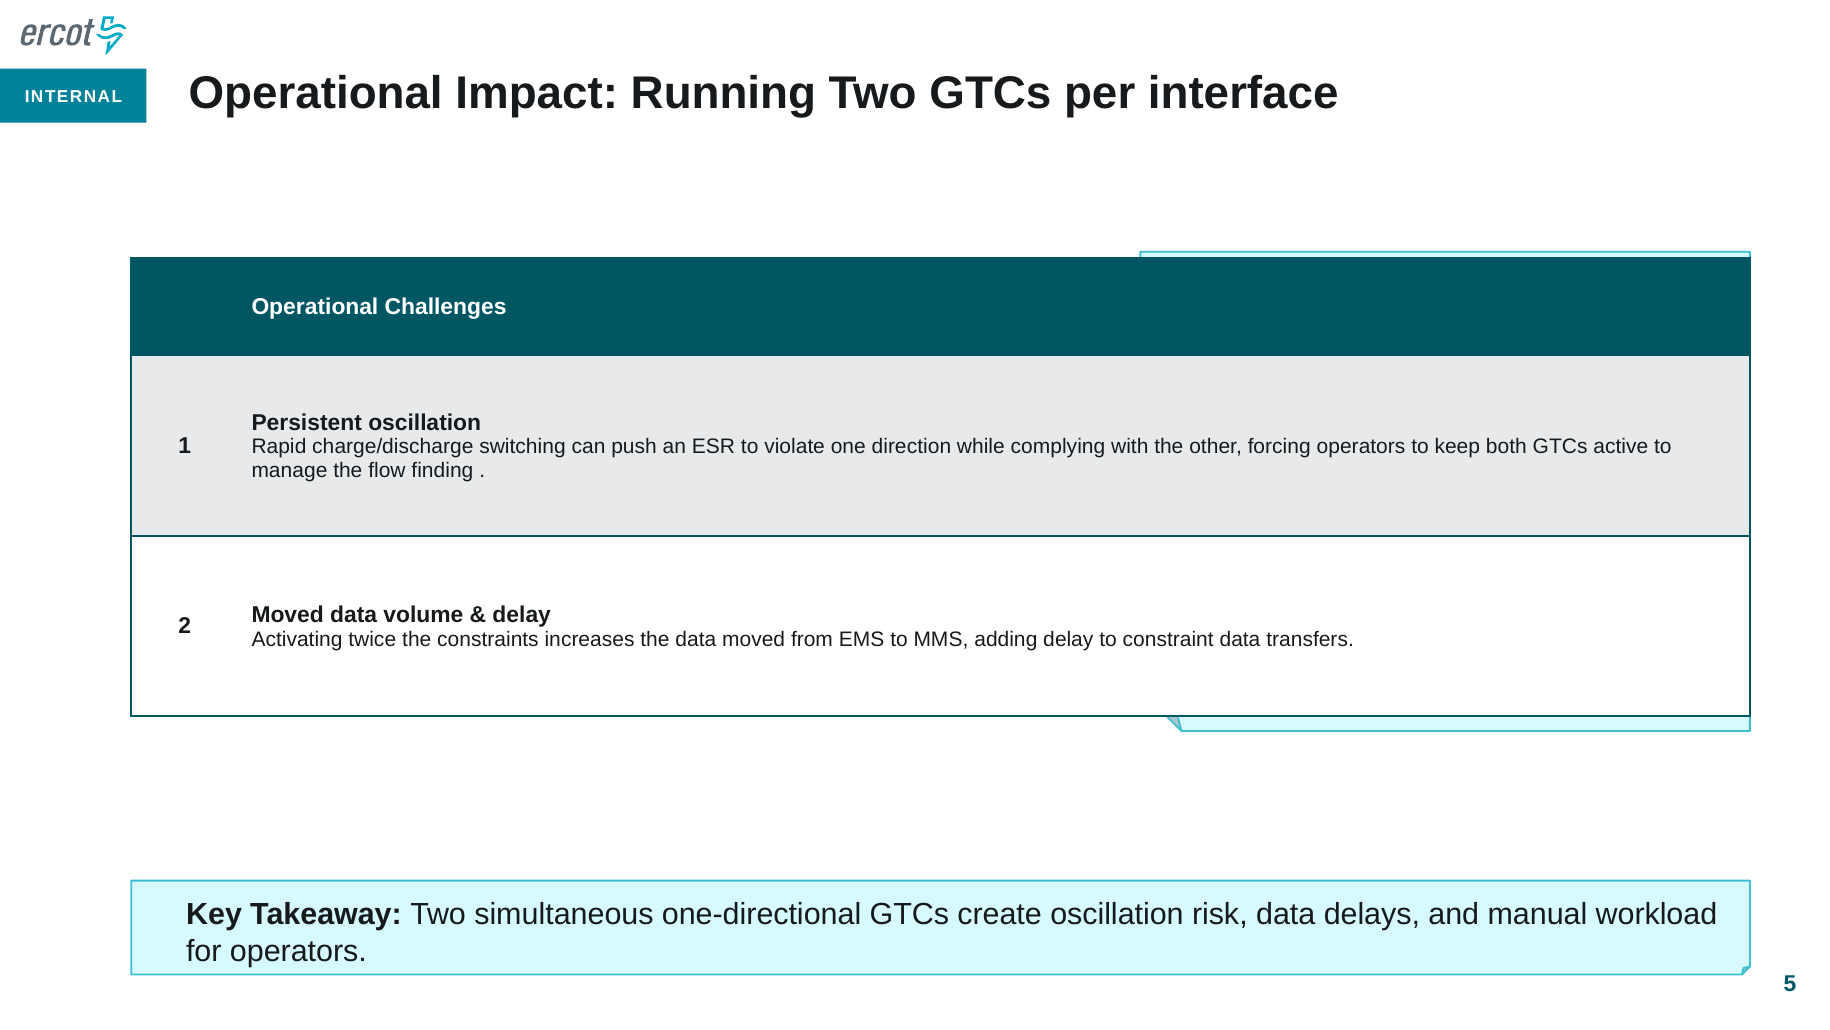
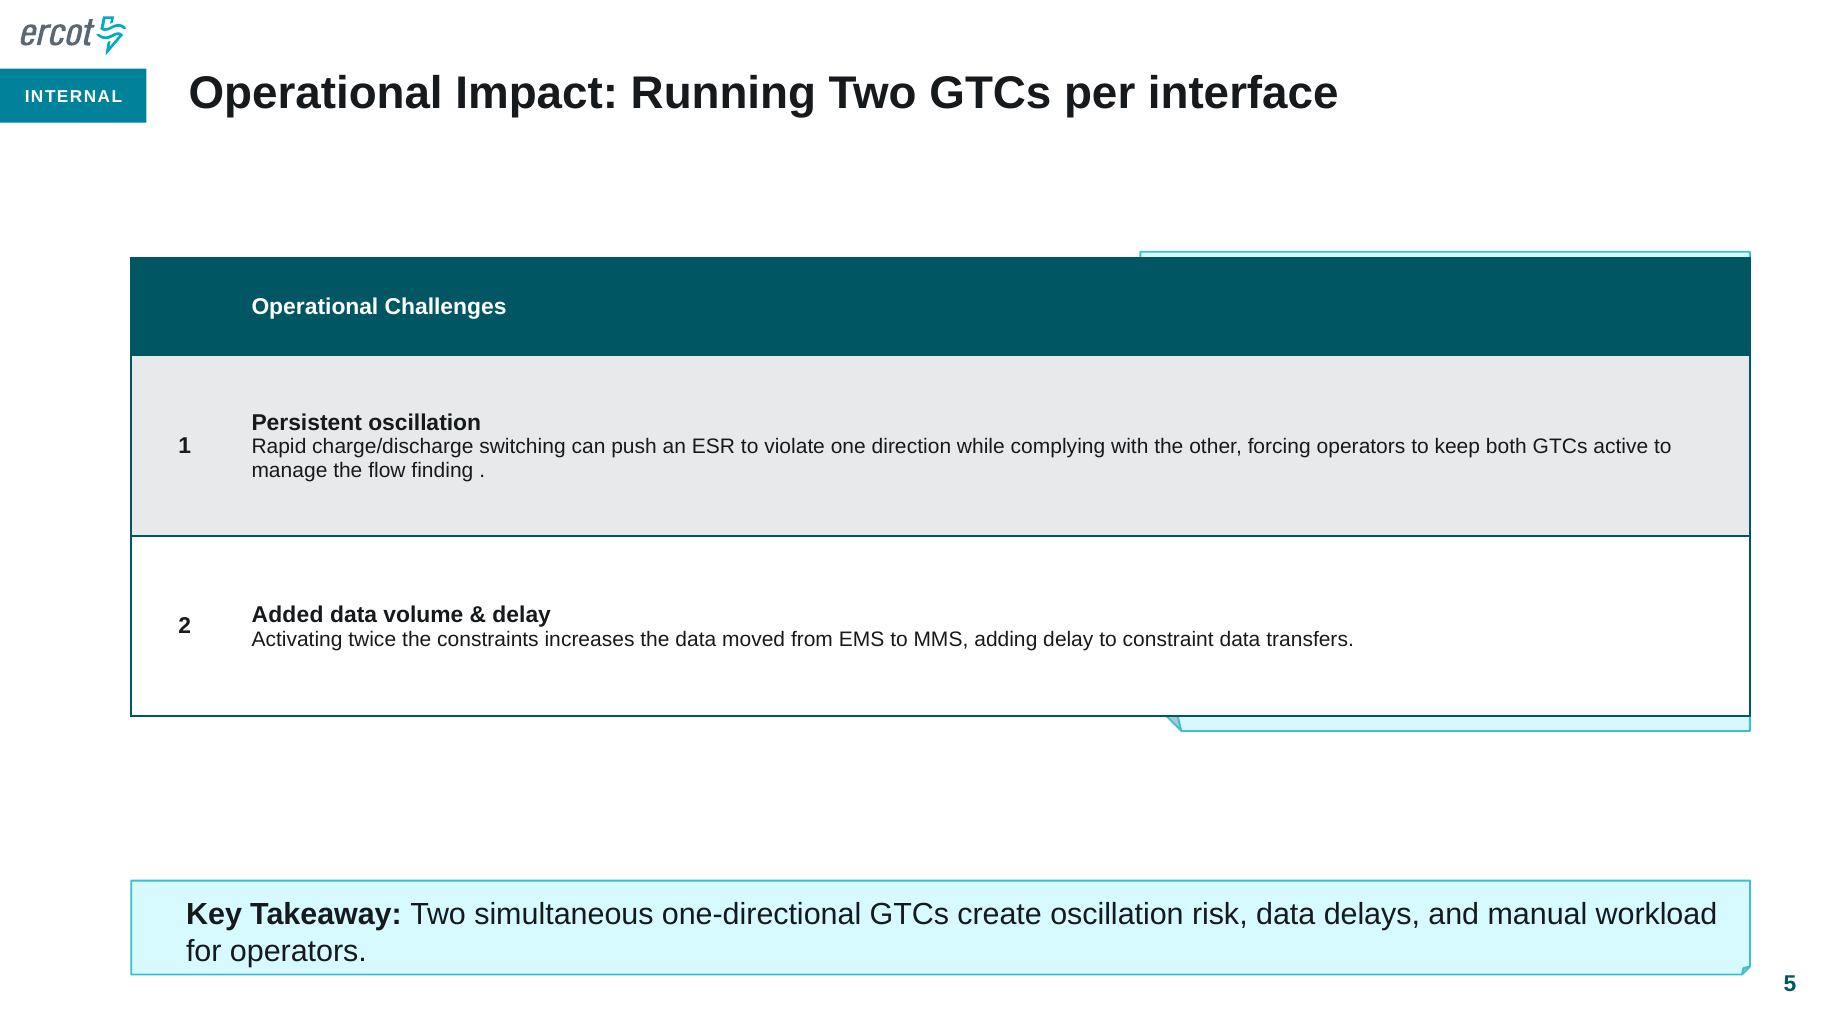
Moved at (288, 614): Moved -> Added
